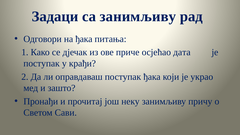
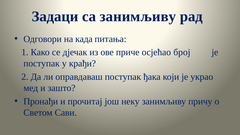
на ђака: ђака -> када
дата: дата -> број
